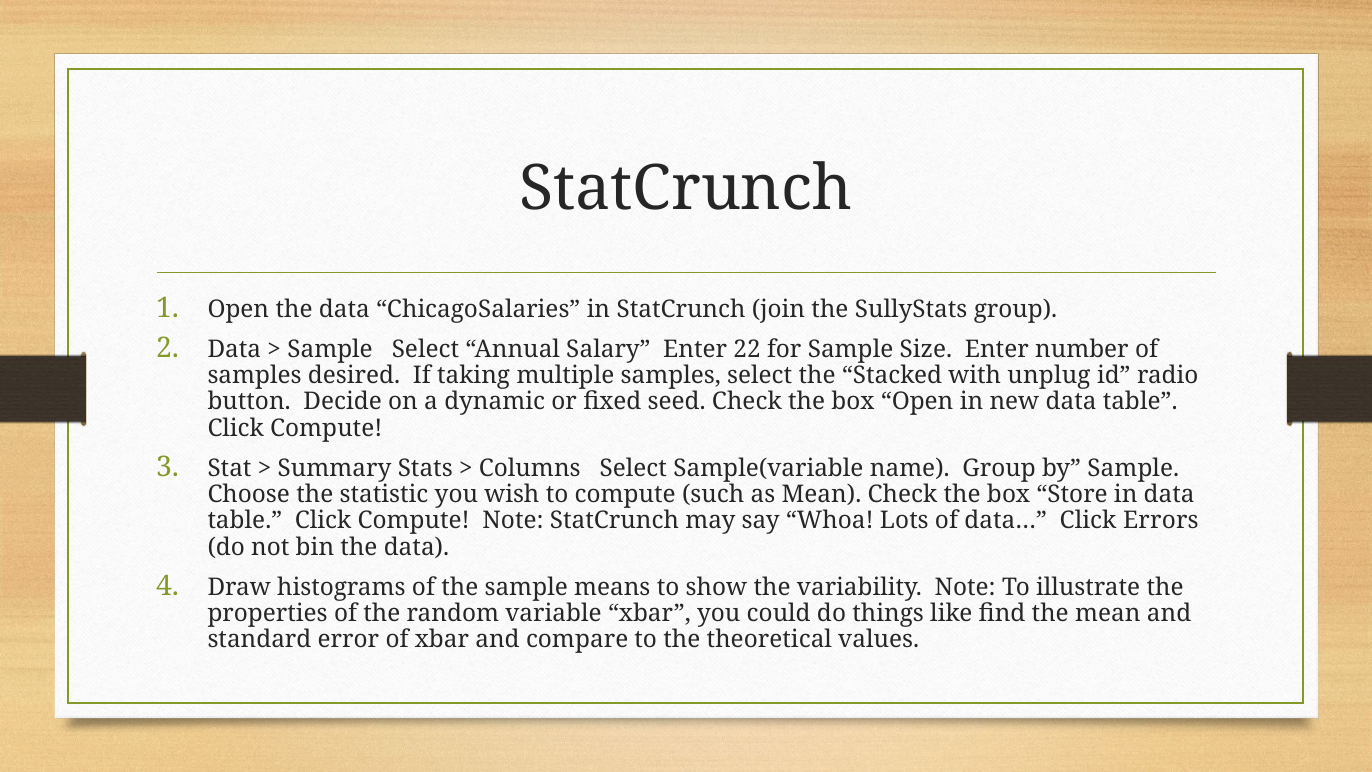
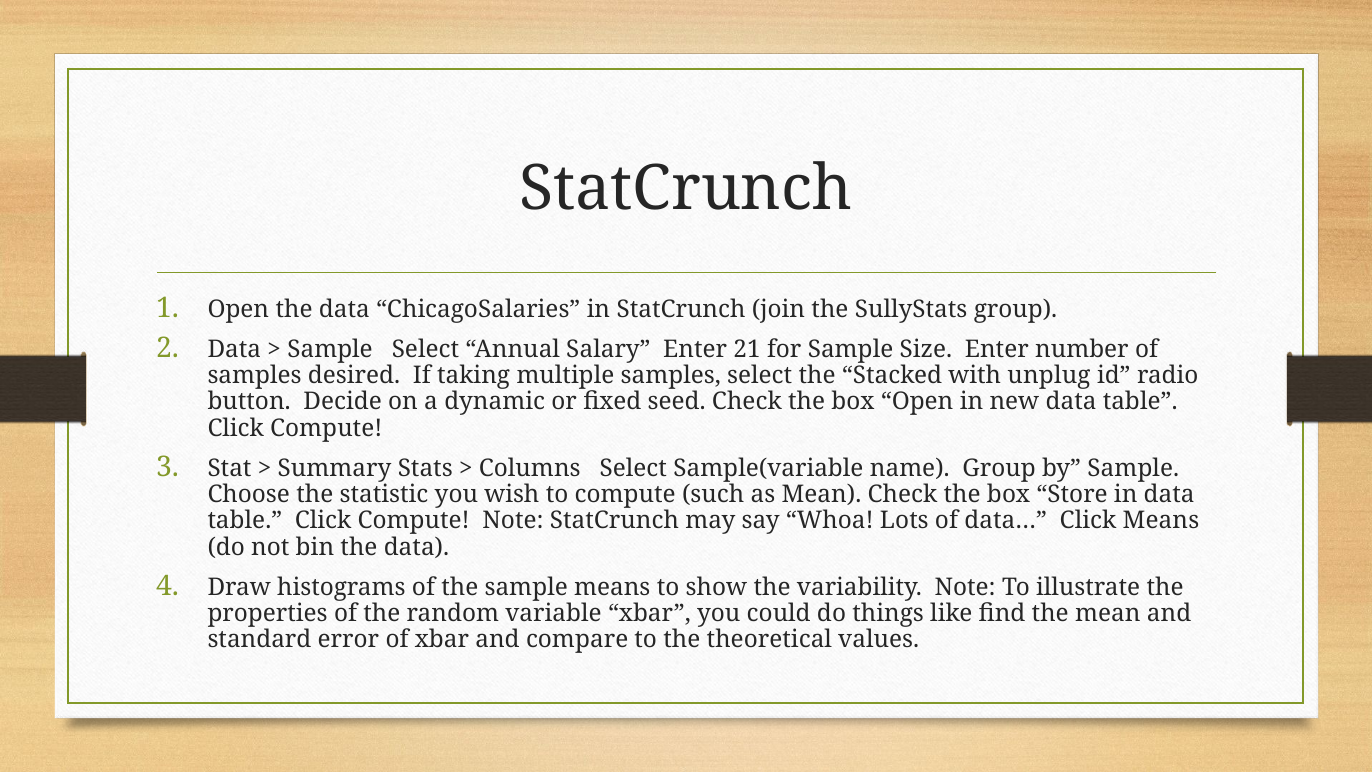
22: 22 -> 21
Click Errors: Errors -> Means
